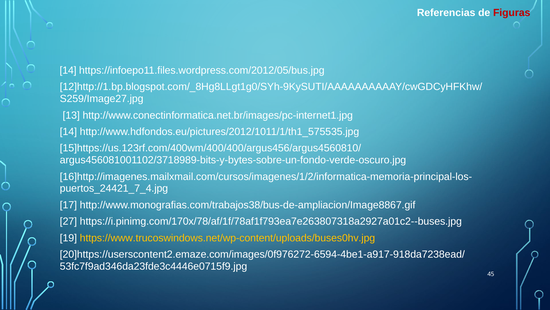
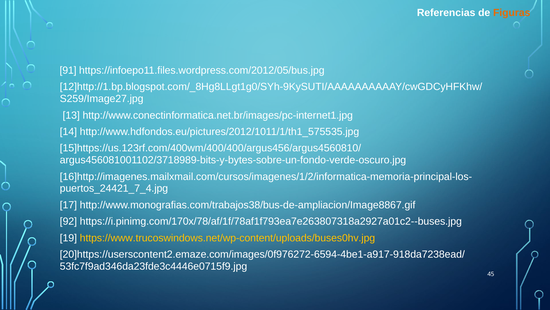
Figuras colour: red -> orange
14 at (68, 70): 14 -> 91
27: 27 -> 92
